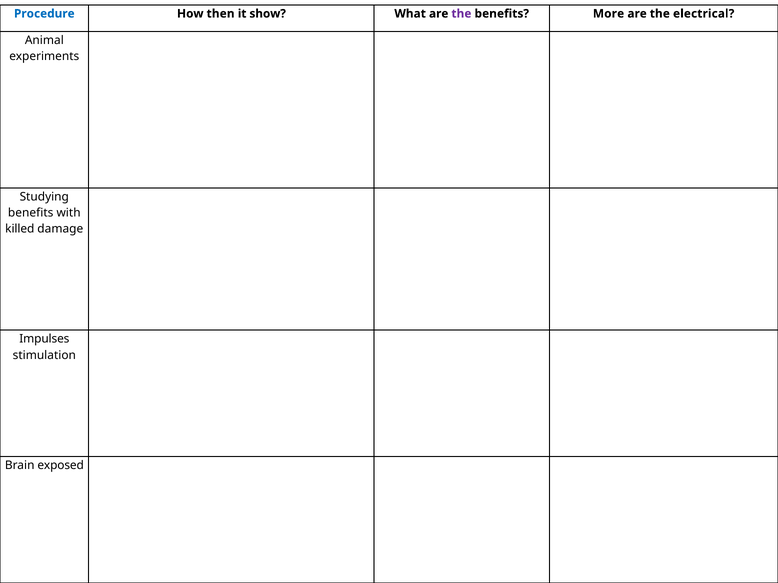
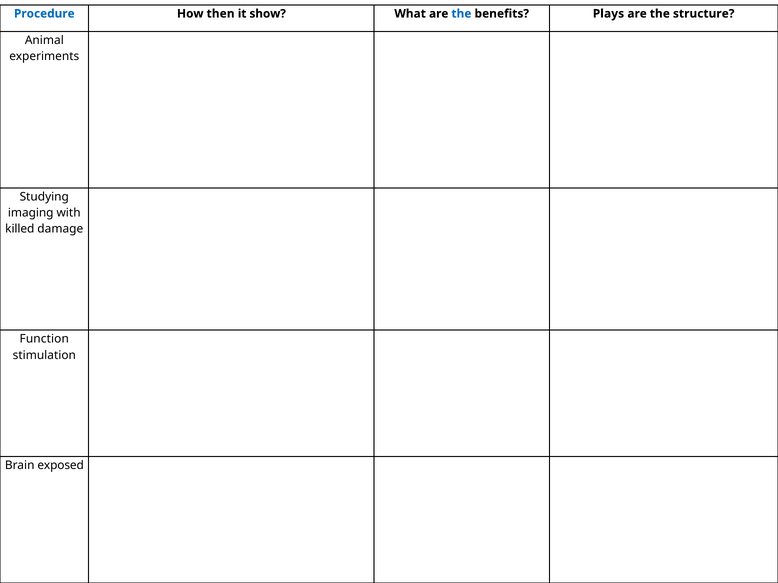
the at (461, 14) colour: purple -> blue
More: More -> Plays
electrical: electrical -> structure
benefits at (31, 213): benefits -> imaging
Impulses: Impulses -> Function
